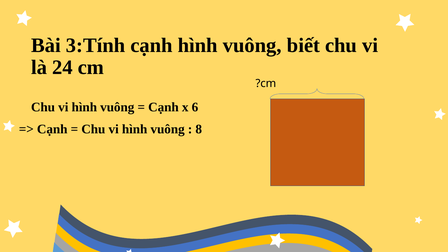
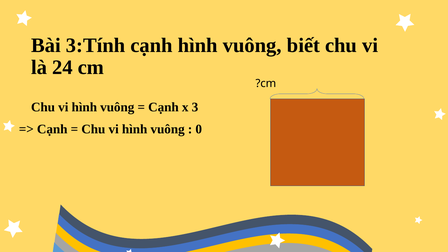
6: 6 -> 3
8: 8 -> 0
